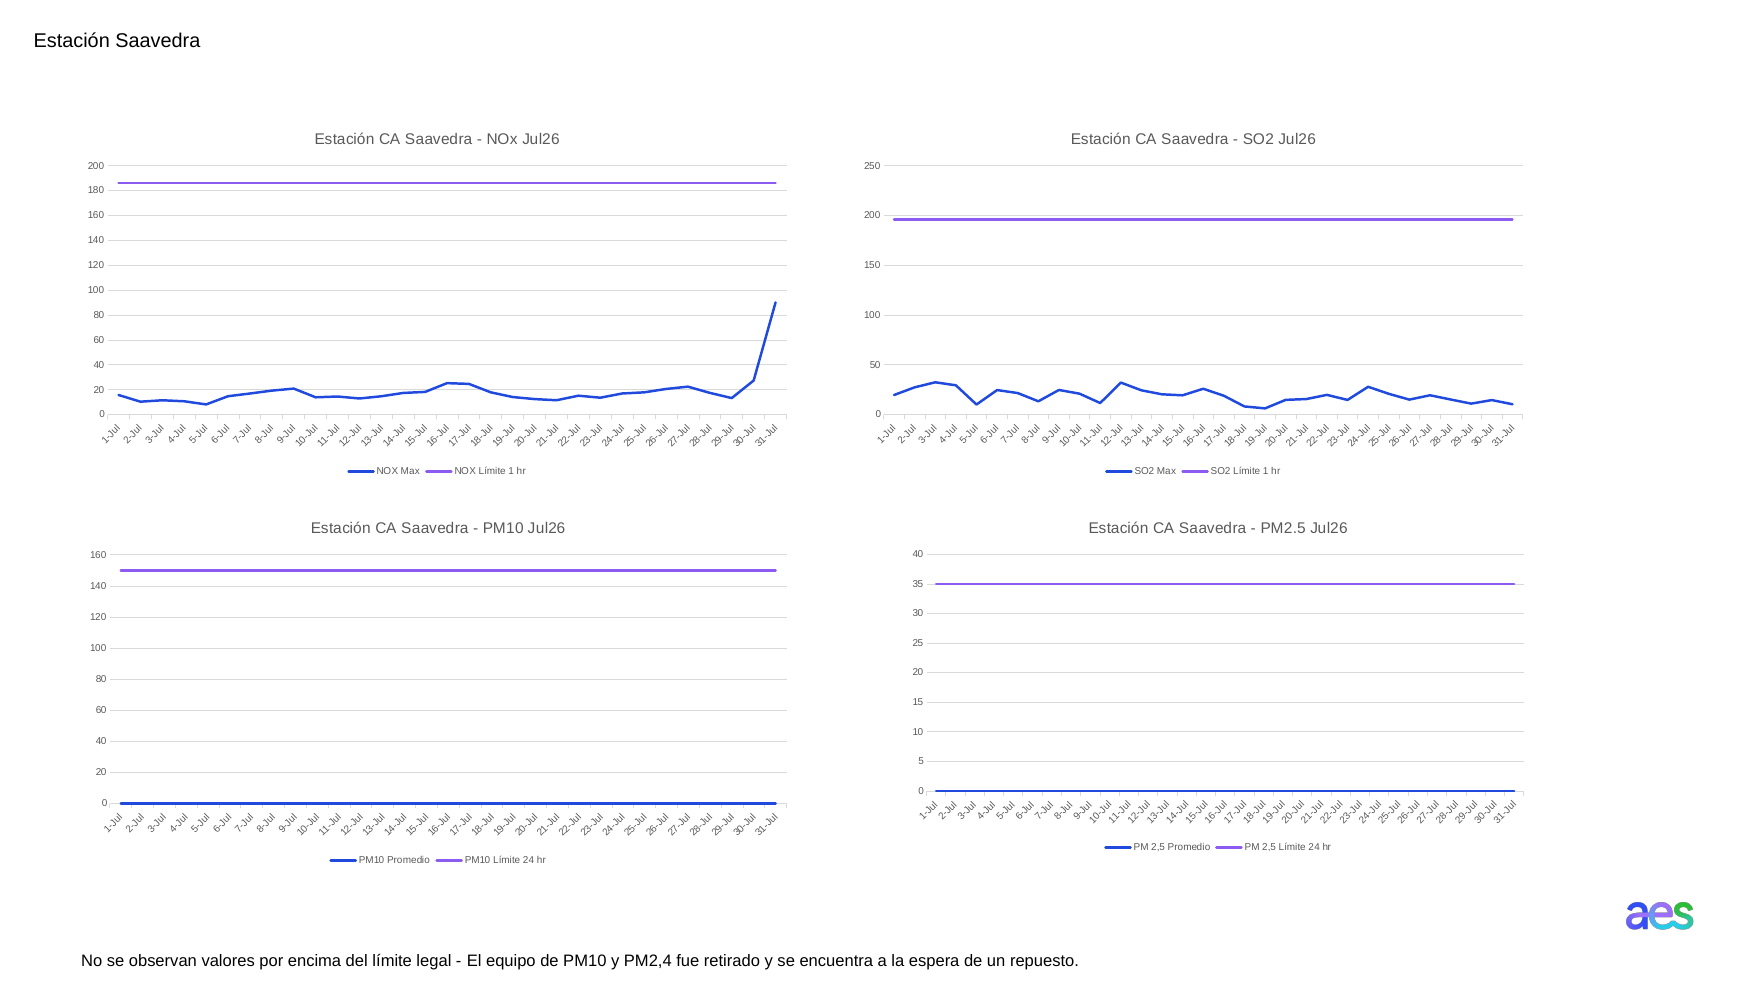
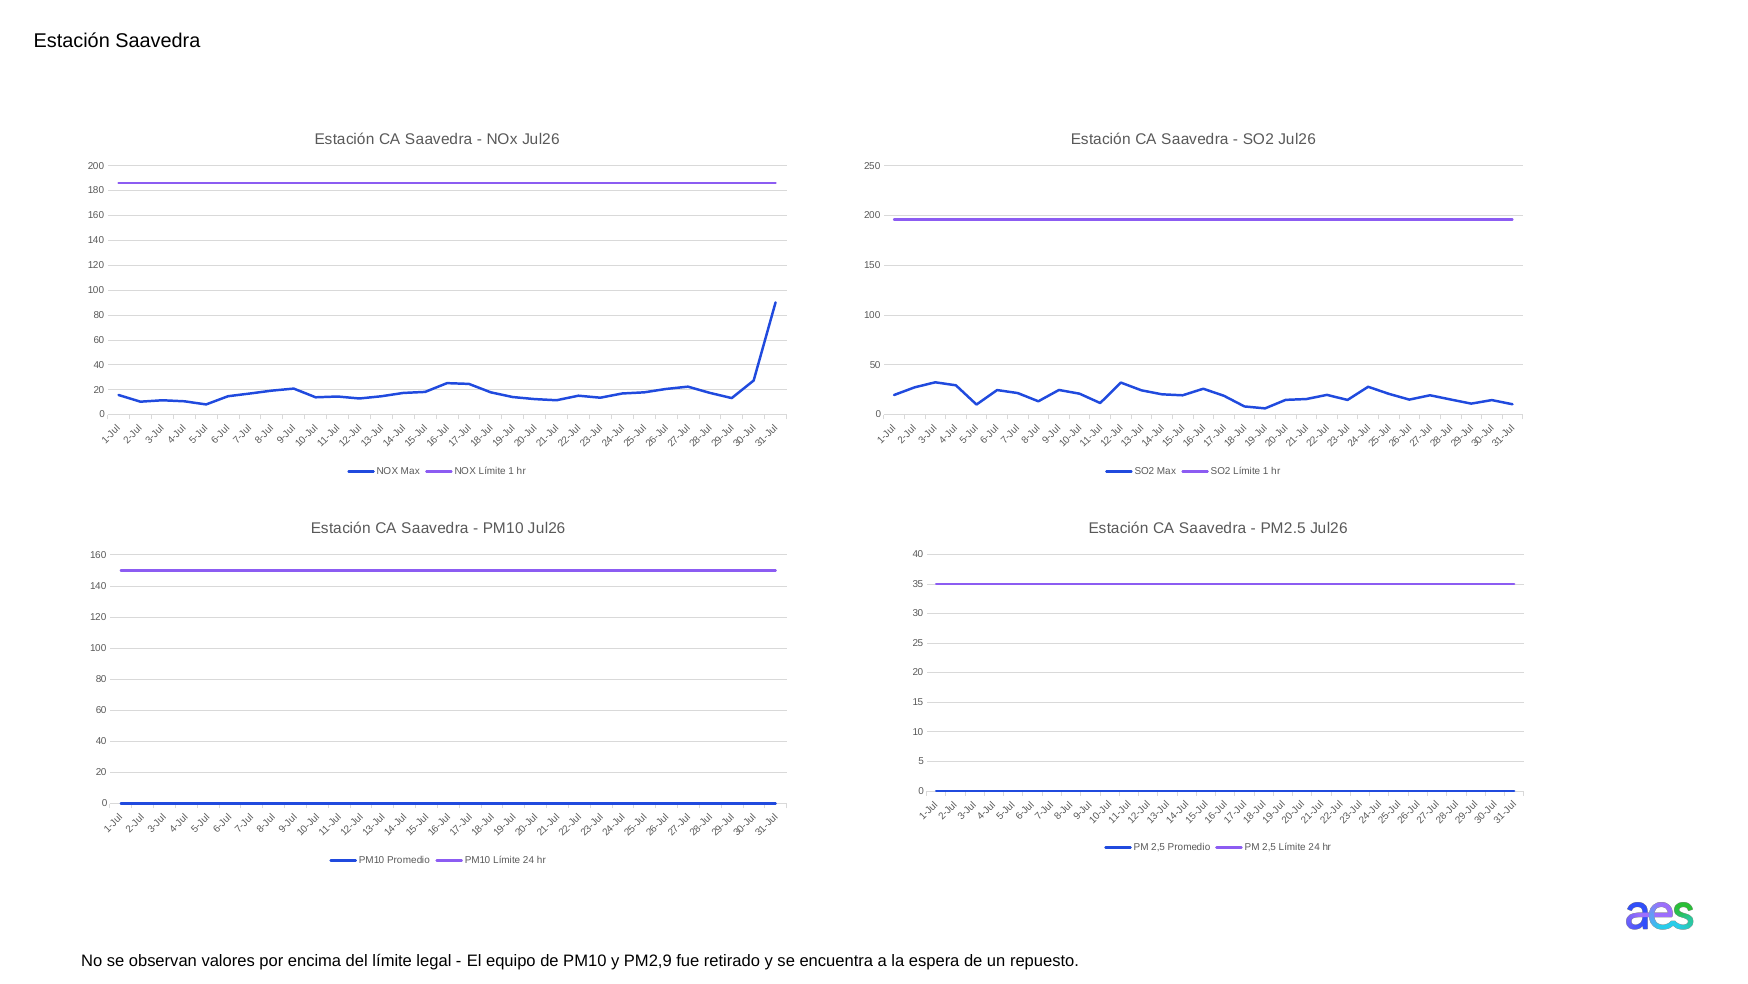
PM2,4: PM2,4 -> PM2,9
